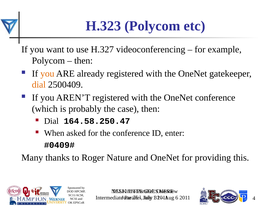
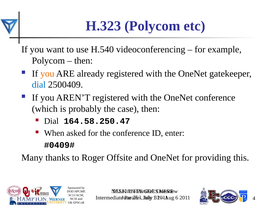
H.327: H.327 -> H.540
dial at (39, 85) colour: orange -> blue
Nature: Nature -> Offsite
